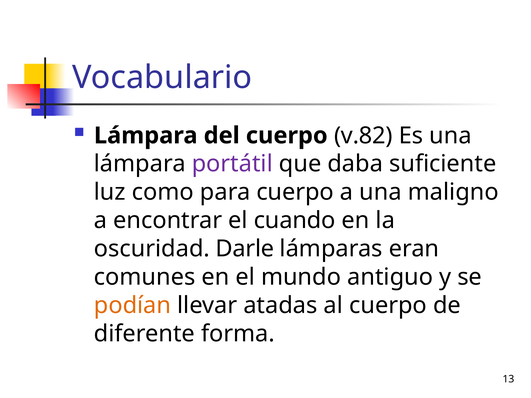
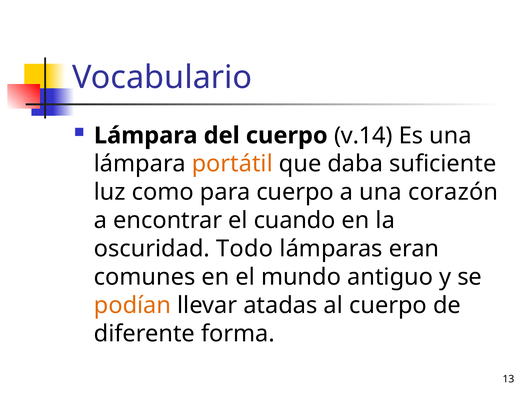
v.82: v.82 -> v.14
portátil colour: purple -> orange
maligno: maligno -> corazón
Darle: Darle -> Todo
